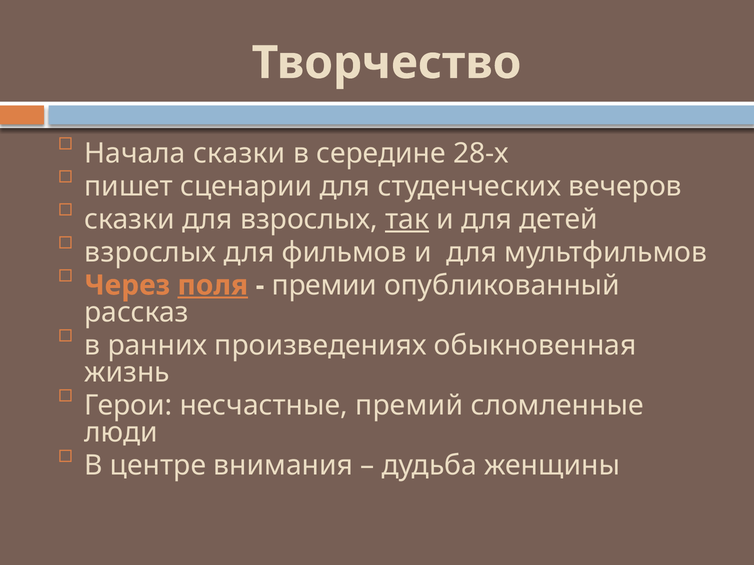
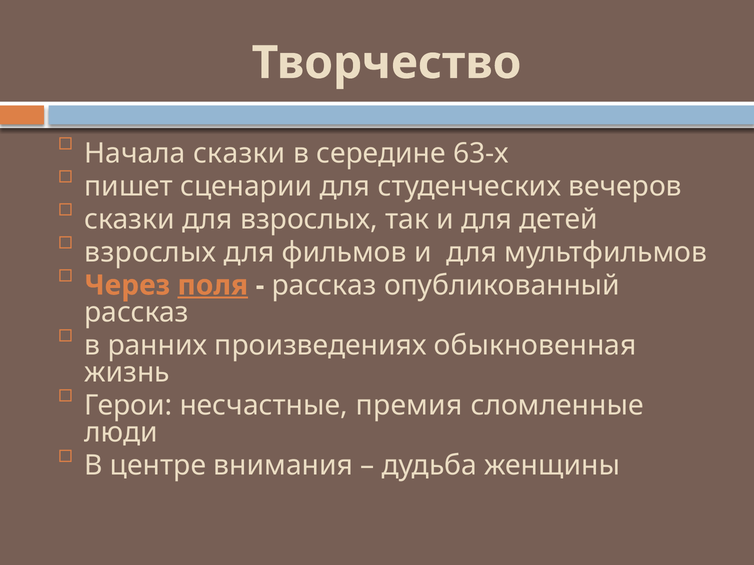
28-х: 28-х -> 63-х
так underline: present -> none
премии at (324, 286): премии -> рассказ
премий: премий -> премия
